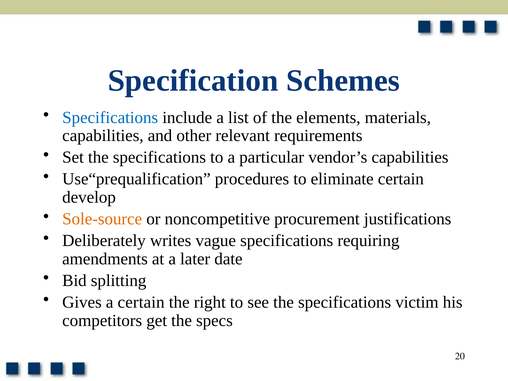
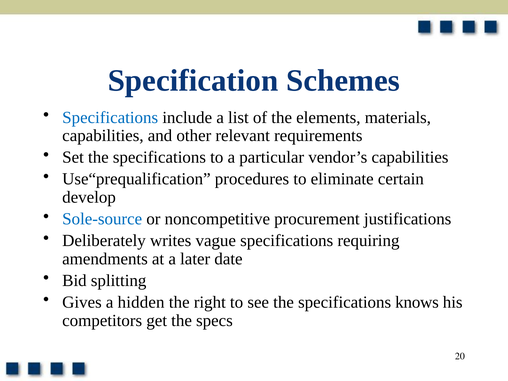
Sole-source colour: orange -> blue
a certain: certain -> hidden
victim: victim -> knows
